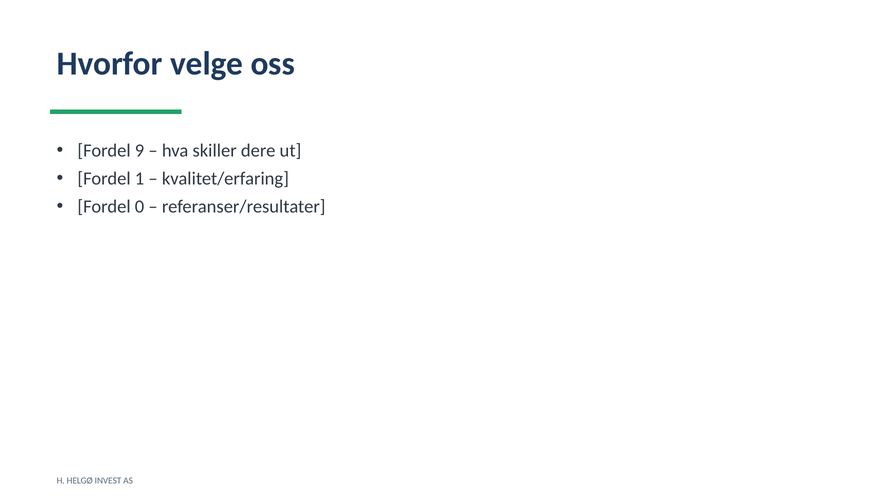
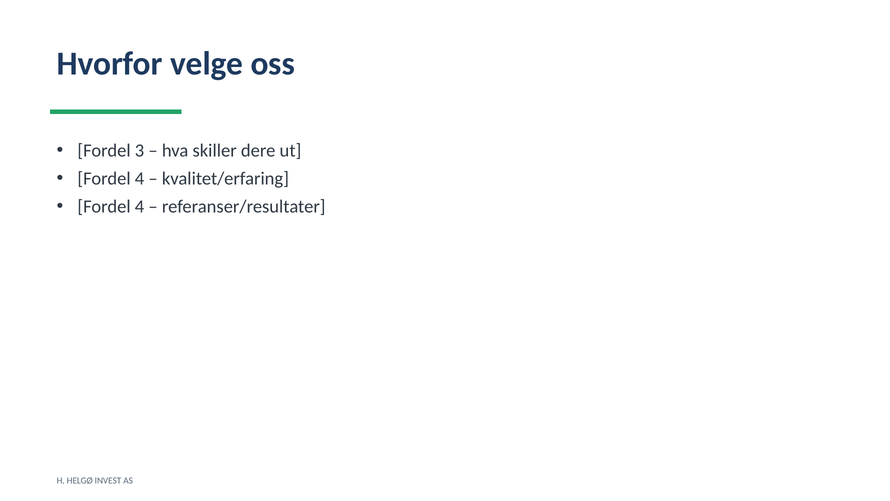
9: 9 -> 3
1 at (140, 179): 1 -> 4
0 at (140, 206): 0 -> 4
